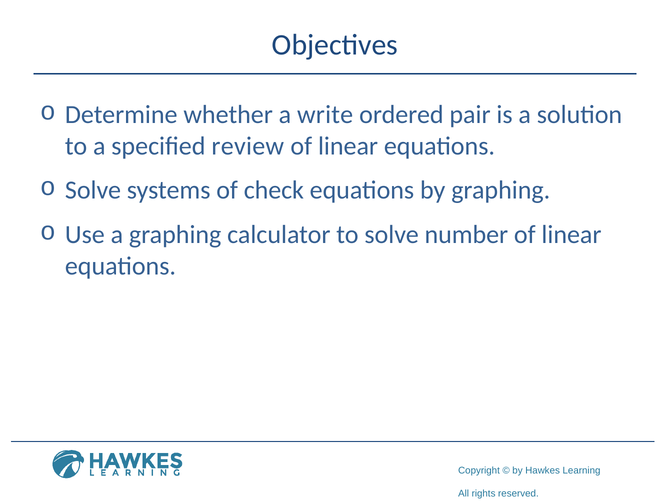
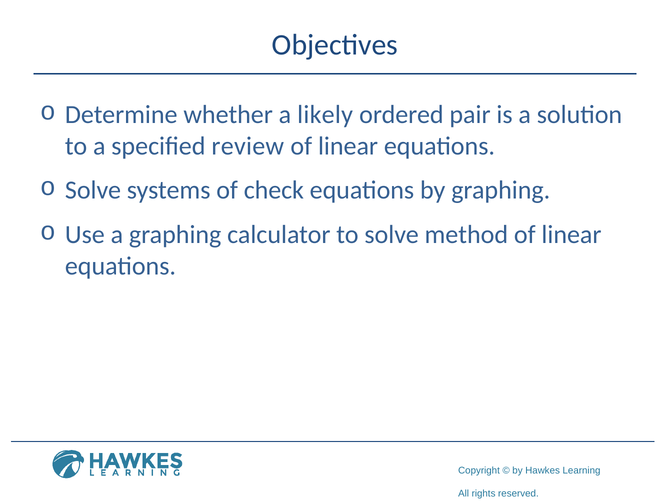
write: write -> likely
number: number -> method
